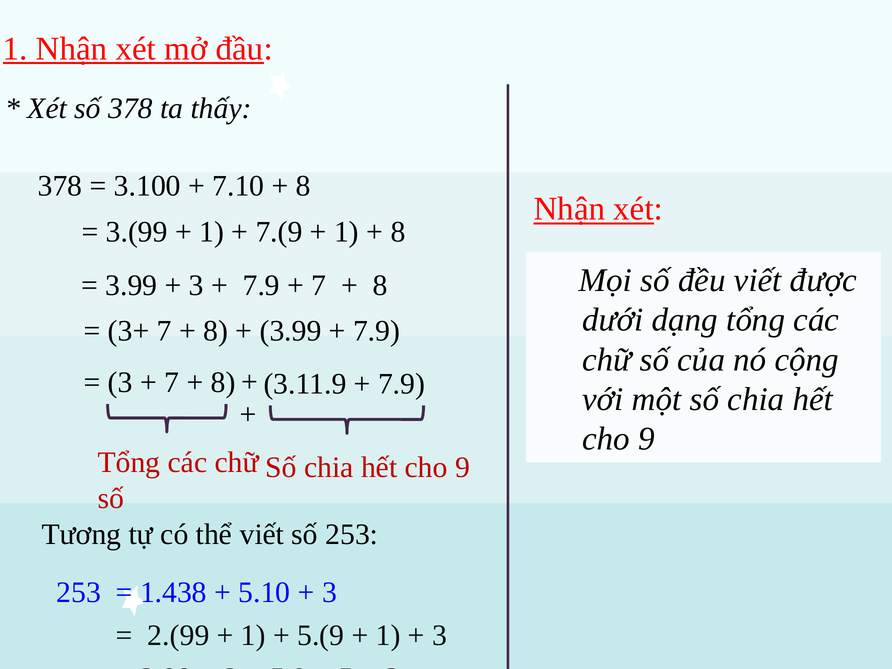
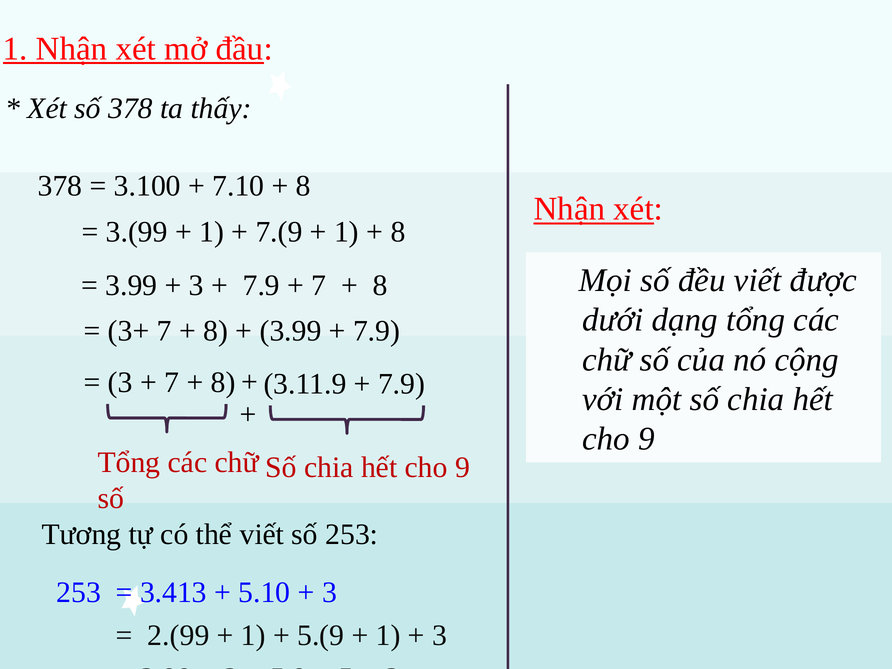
1.438: 1.438 -> 3.413
